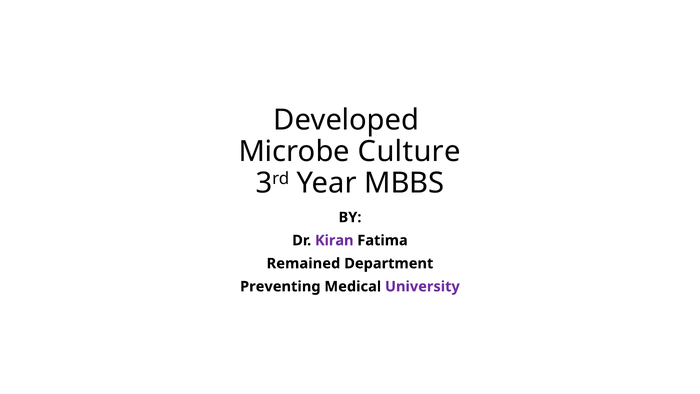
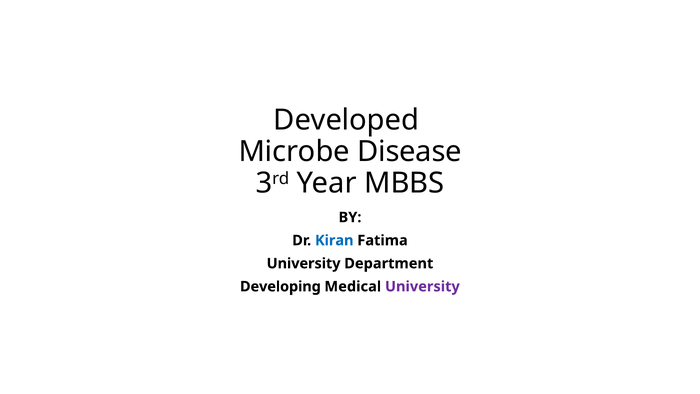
Culture: Culture -> Disease
Kiran colour: purple -> blue
Remained at (303, 263): Remained -> University
Preventing: Preventing -> Developing
